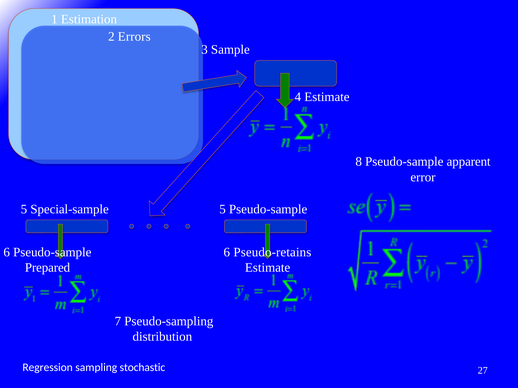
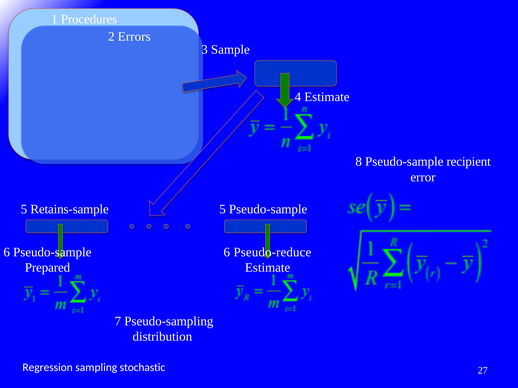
Estimation: Estimation -> Procedures
apparent: apparent -> recipient
Special-sample: Special-sample -> Retains-sample
Pseudo-retains: Pseudo-retains -> Pseudo-reduce
